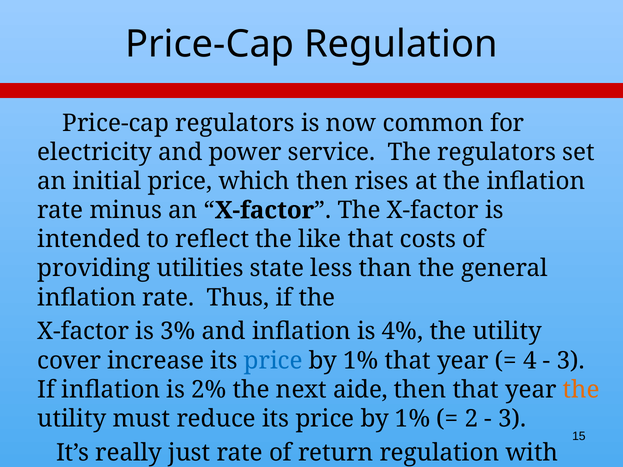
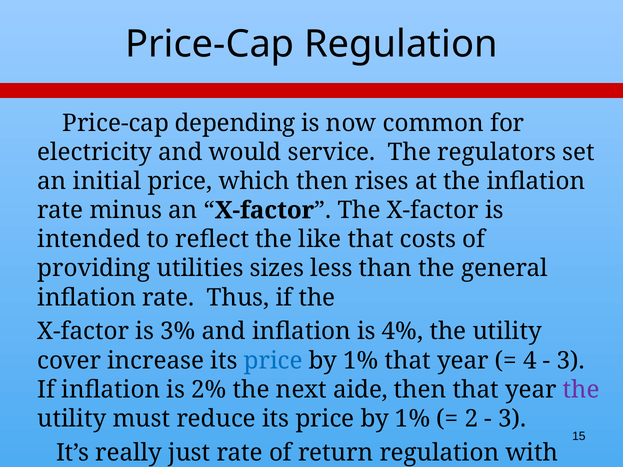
Price-cap regulators: regulators -> depending
power: power -> would
state: state -> sizes
the at (581, 390) colour: orange -> purple
